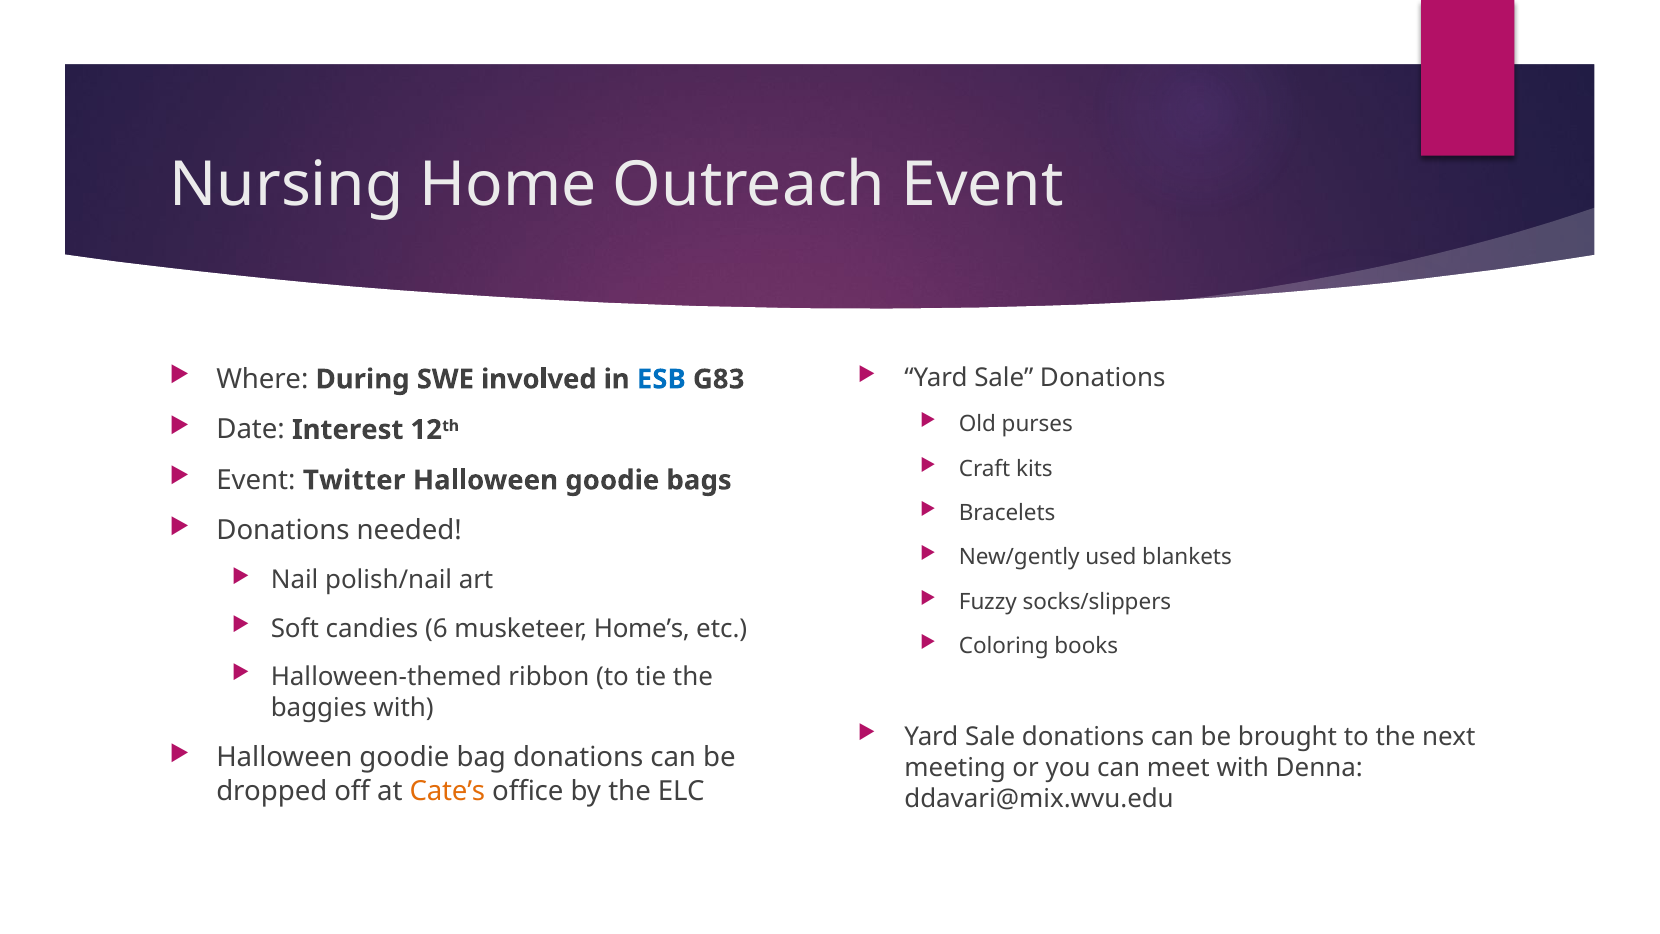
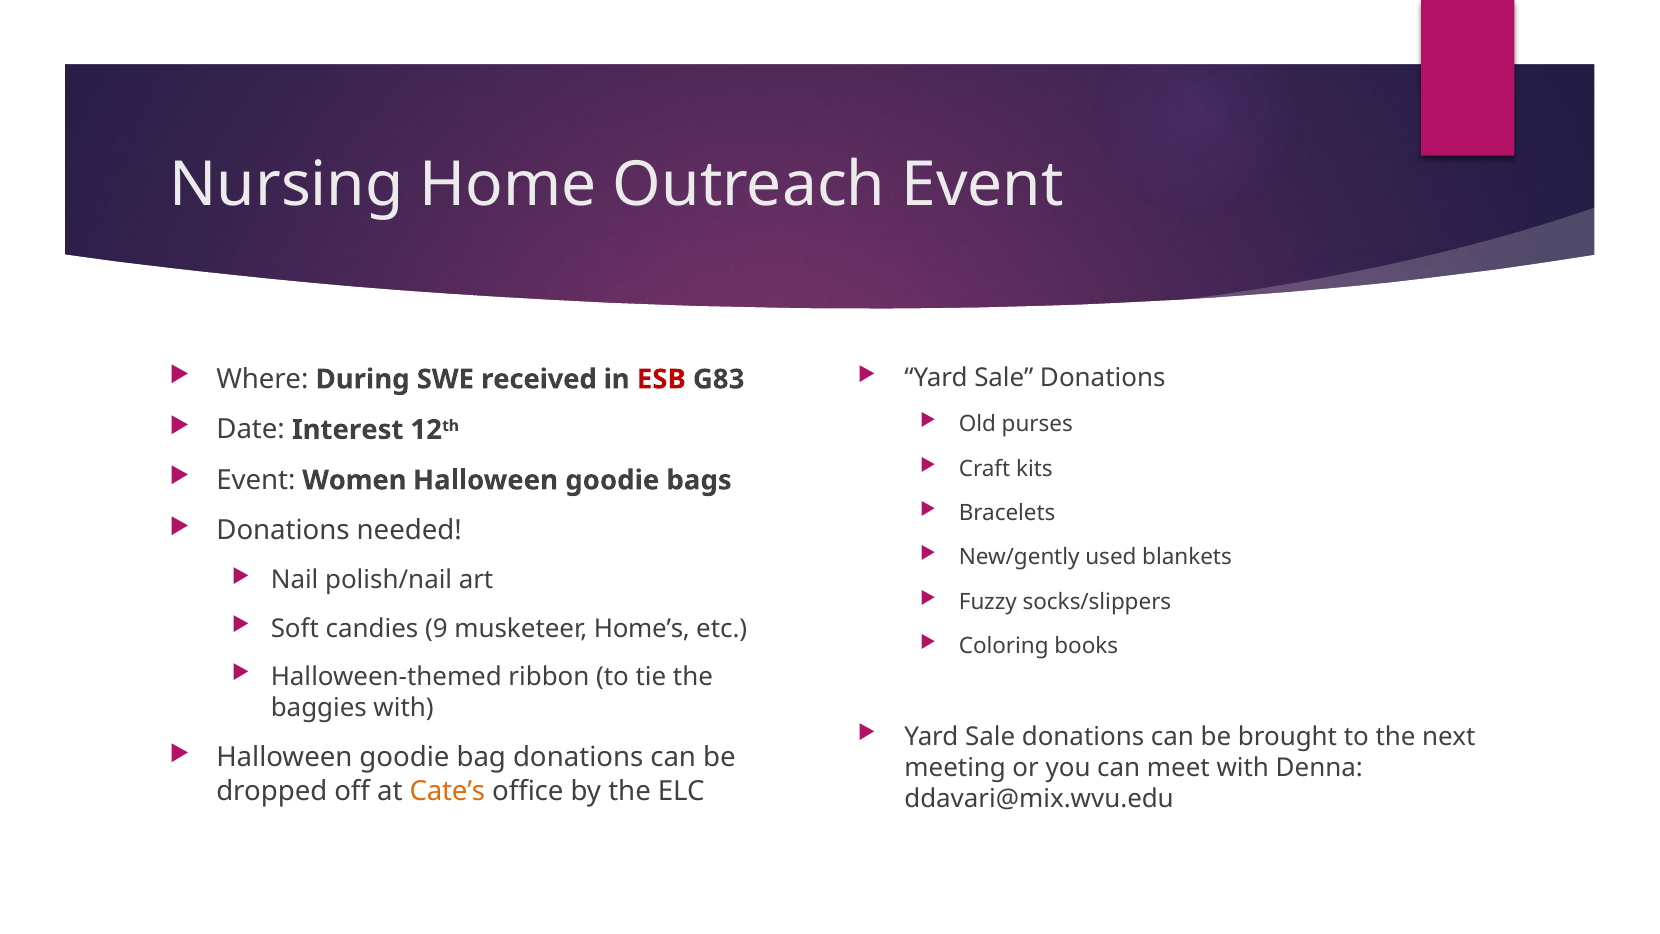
involved: involved -> received
ESB colour: blue -> red
Twitter: Twitter -> Women
6: 6 -> 9
